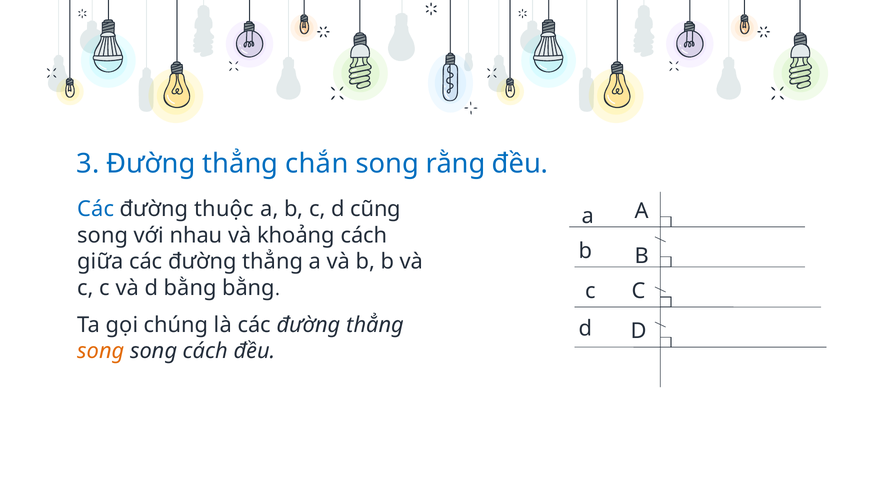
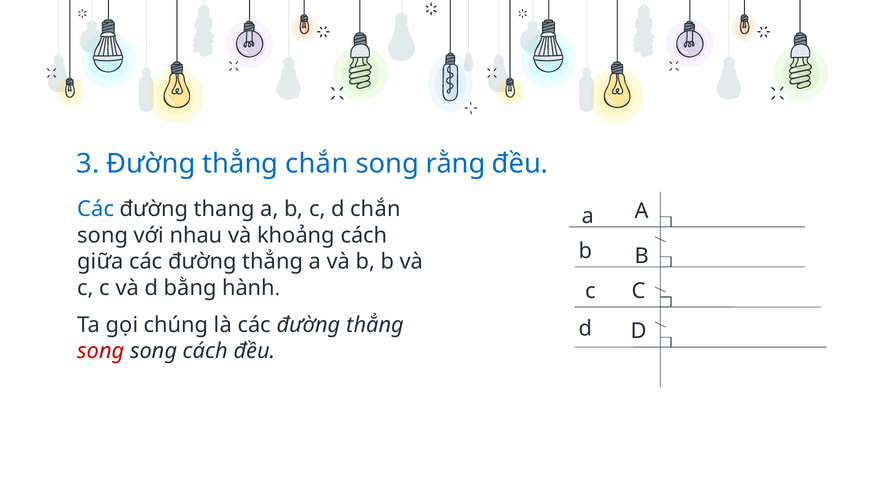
thuộc: thuộc -> thang
d cũng: cũng -> chắn
bằng bằng: bằng -> hành
song at (101, 351) colour: orange -> red
